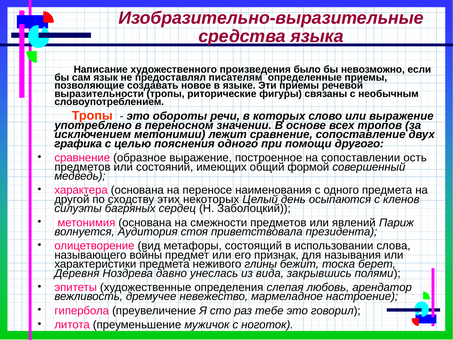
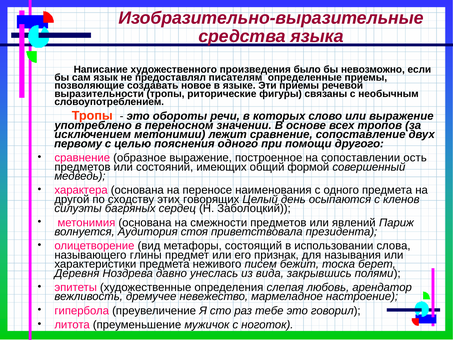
графика: графика -> первому
некоторых: некоторых -> говорящих
войны: войны -> глины
глины: глины -> писем
